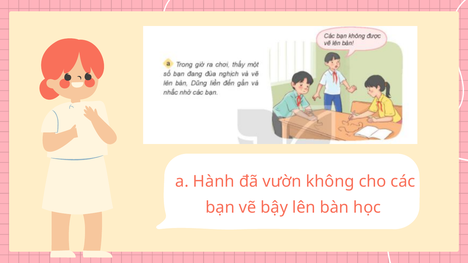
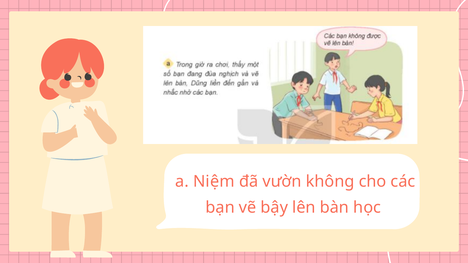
Hành: Hành -> Niệm
